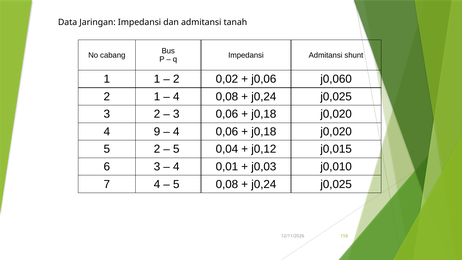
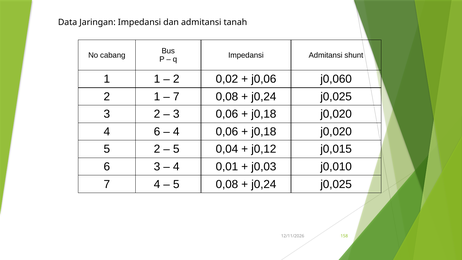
4 at (176, 97): 4 -> 7
4 9: 9 -> 6
